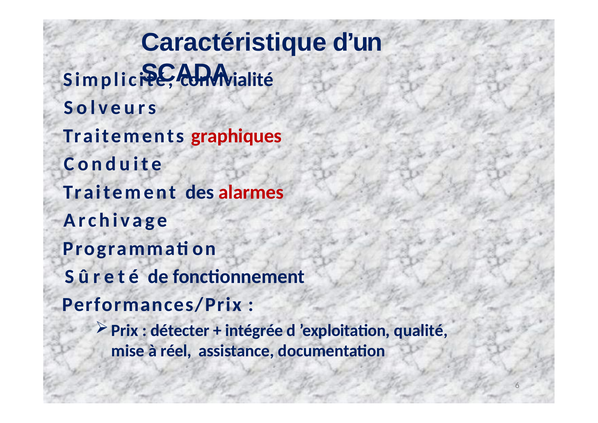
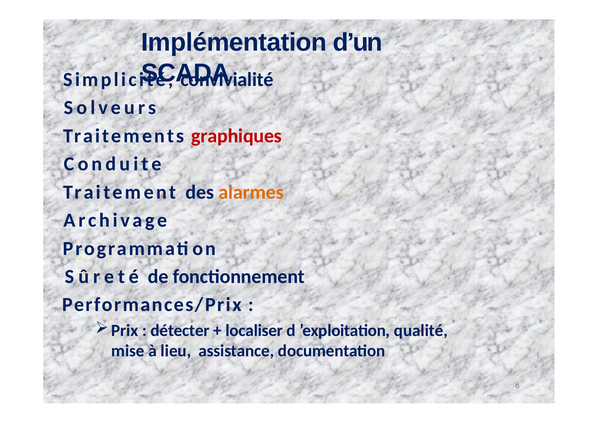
Caractéristique: Caractéristique -> Implémentation
alarmes colour: red -> orange
intégrée: intégrée -> localiser
réel: réel -> lieu
